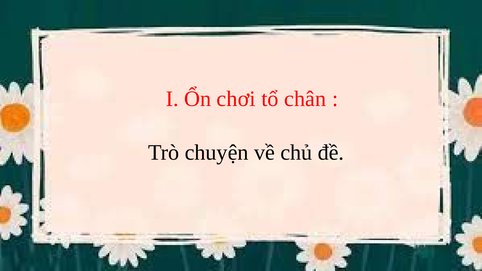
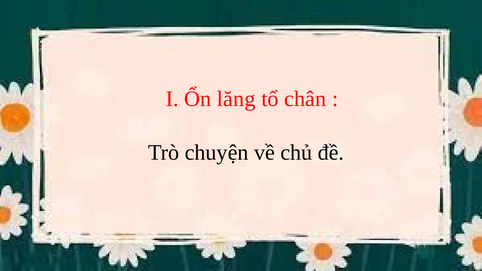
chơi: chơi -> lăng
